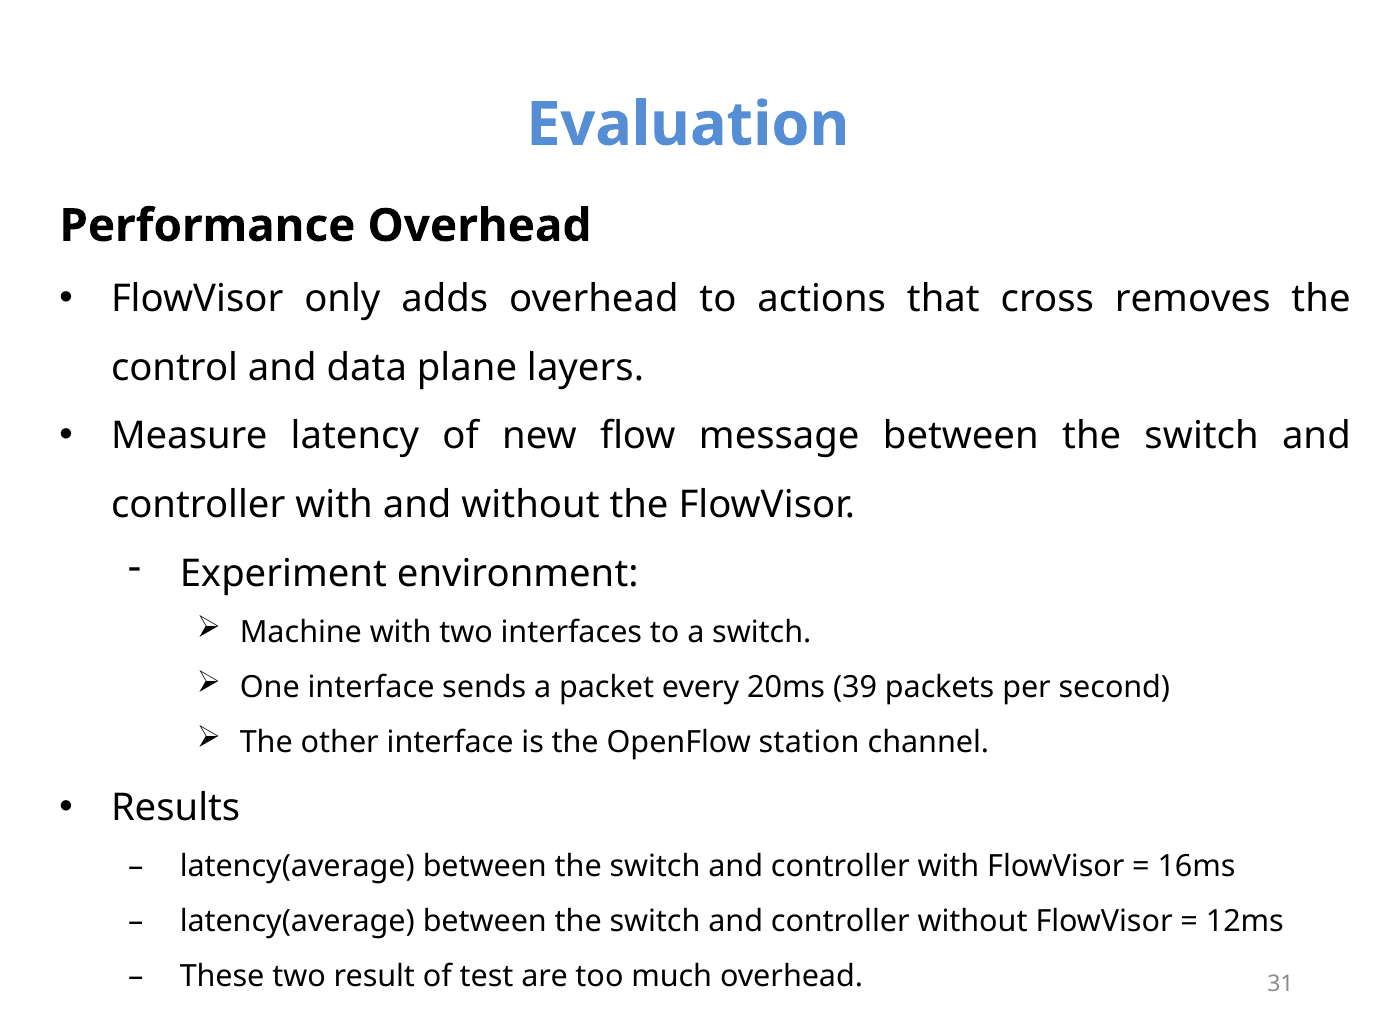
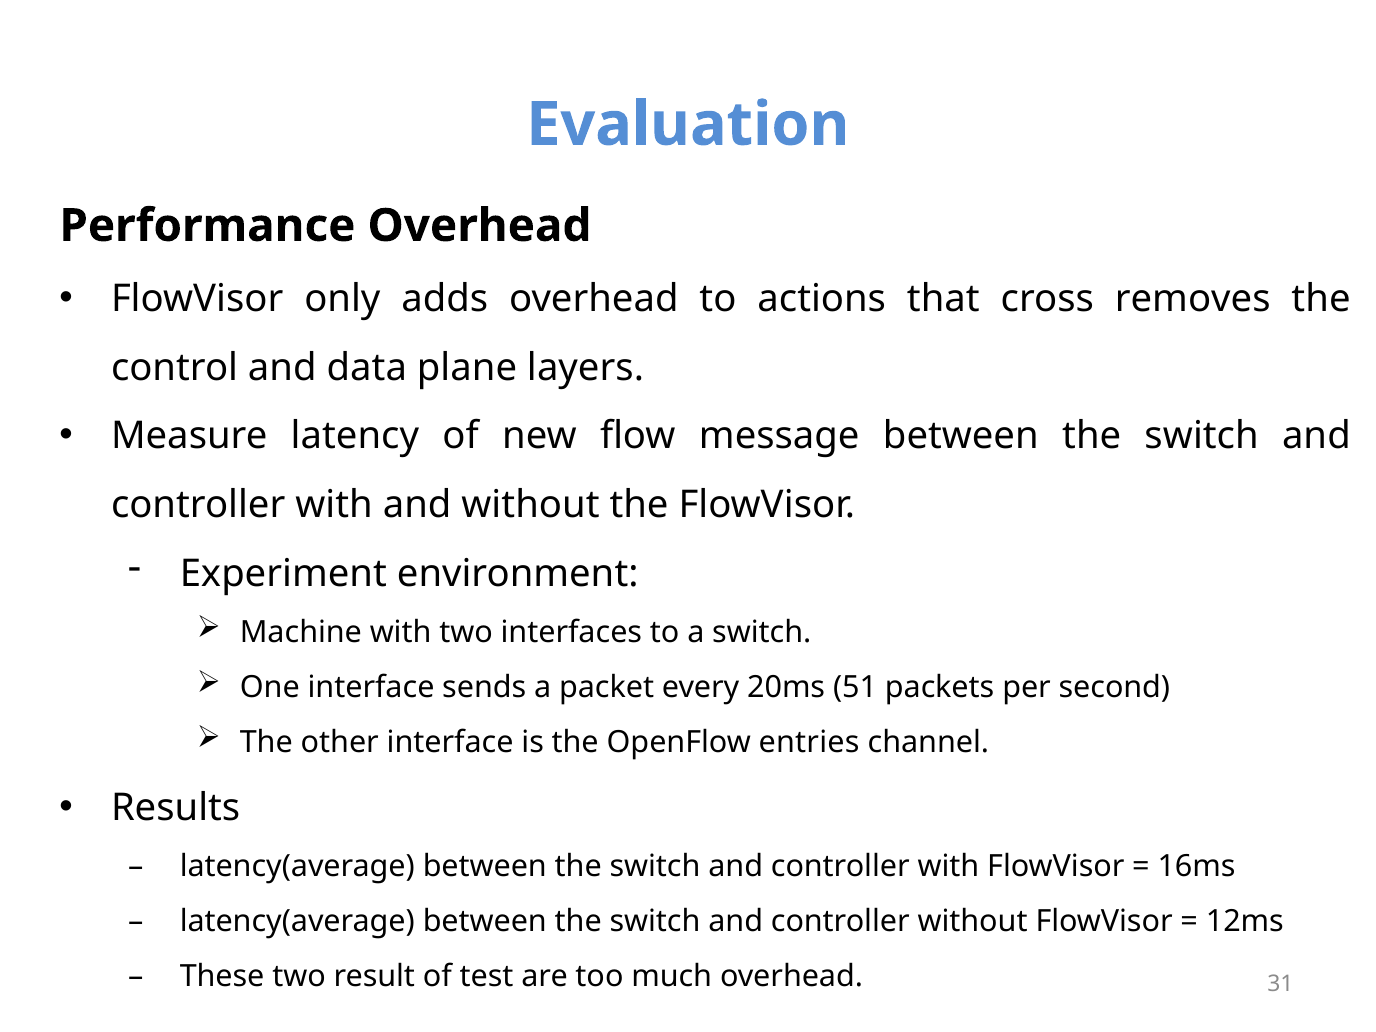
39: 39 -> 51
station: station -> entries
